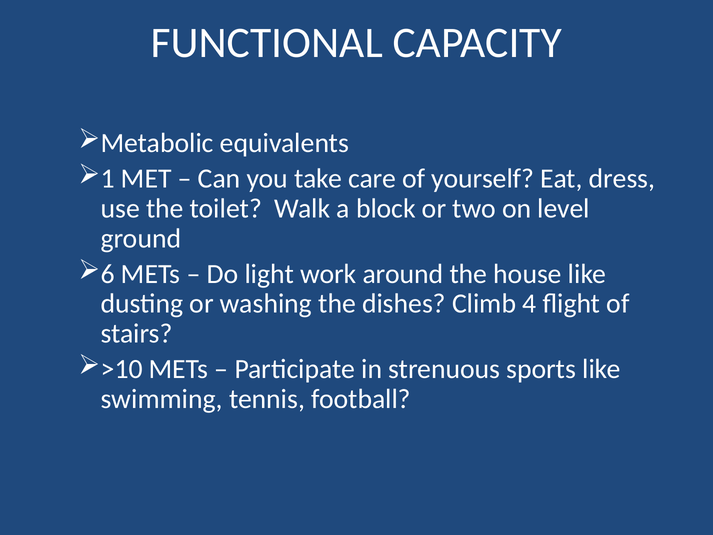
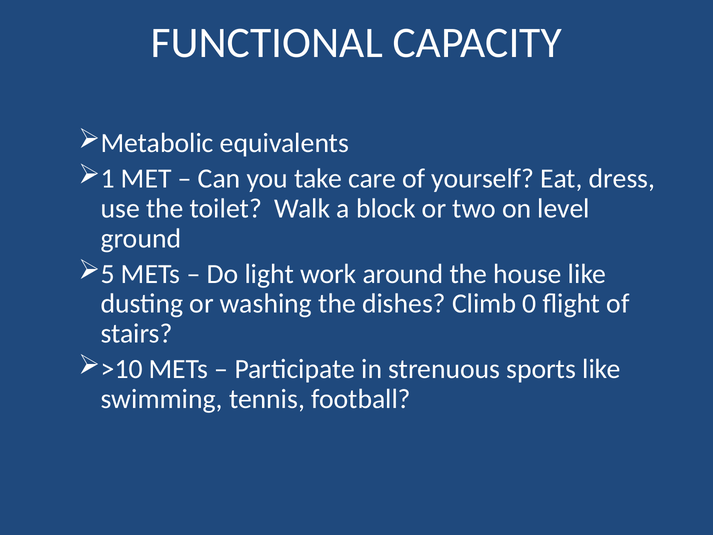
6: 6 -> 5
4: 4 -> 0
